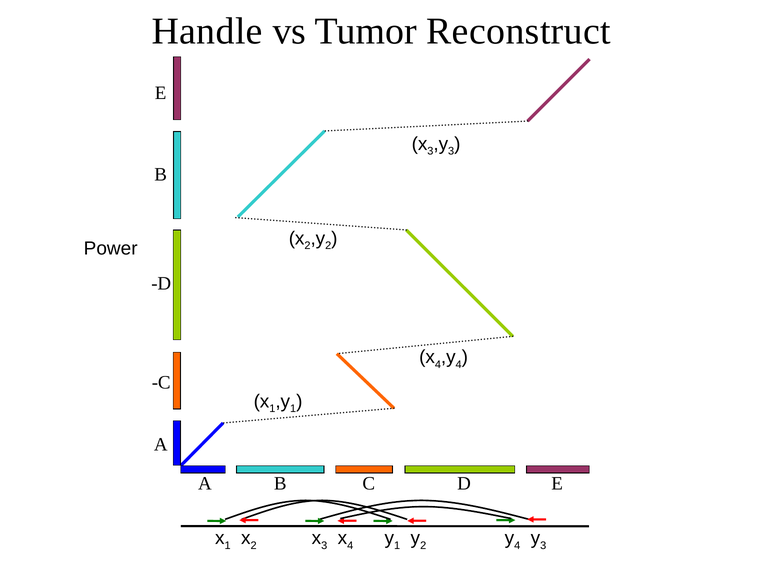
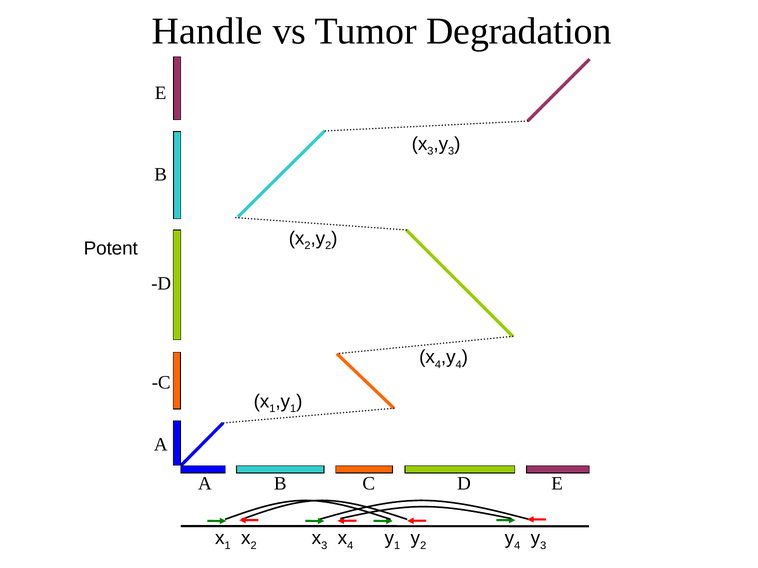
Reconstruct: Reconstruct -> Degradation
Power: Power -> Potent
